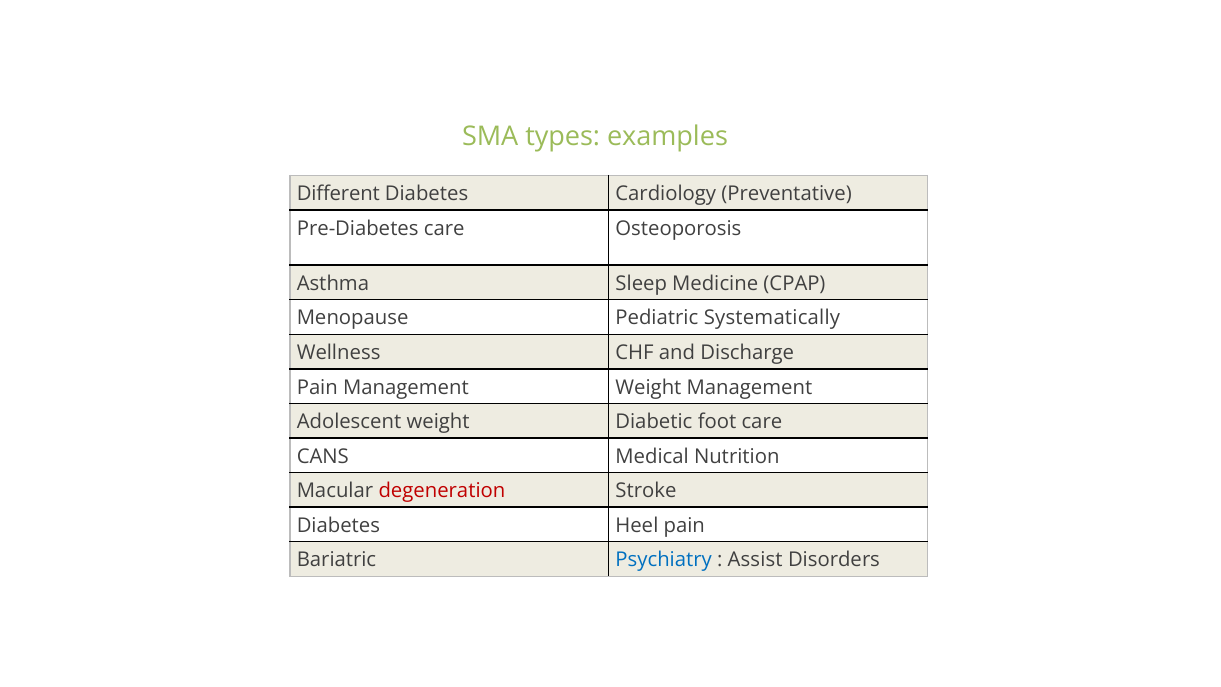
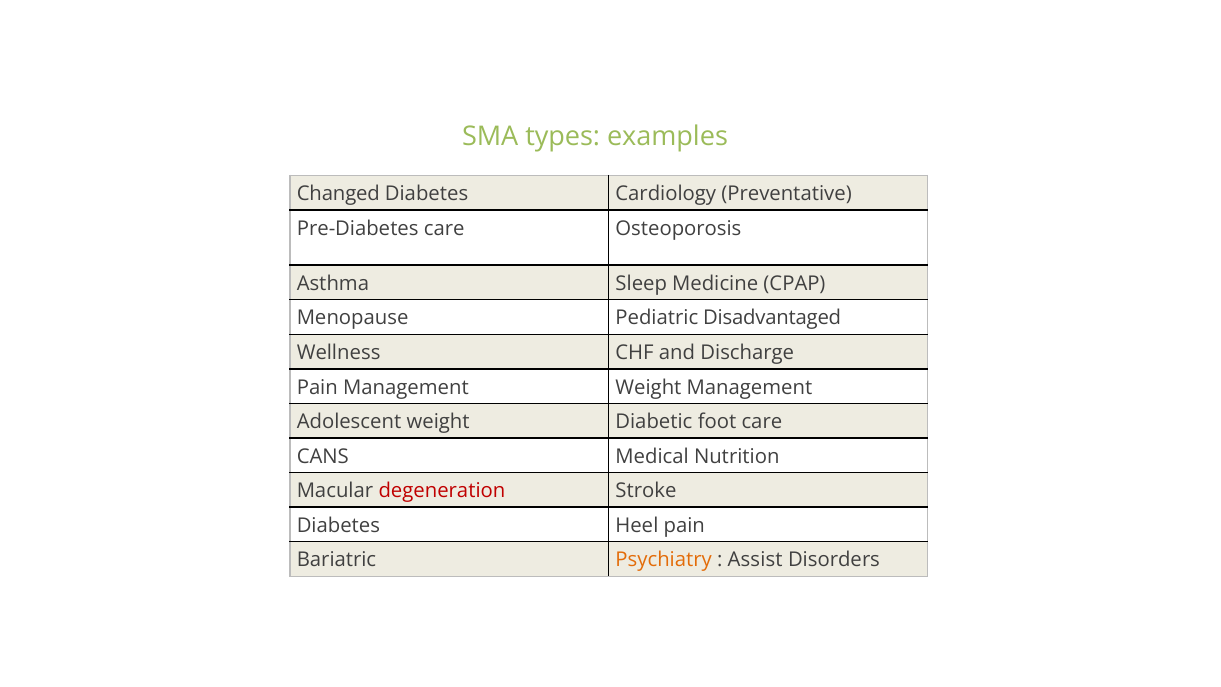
Different: Different -> Changed
Systematically: Systematically -> Disadvantaged
Psychiatry colour: blue -> orange
